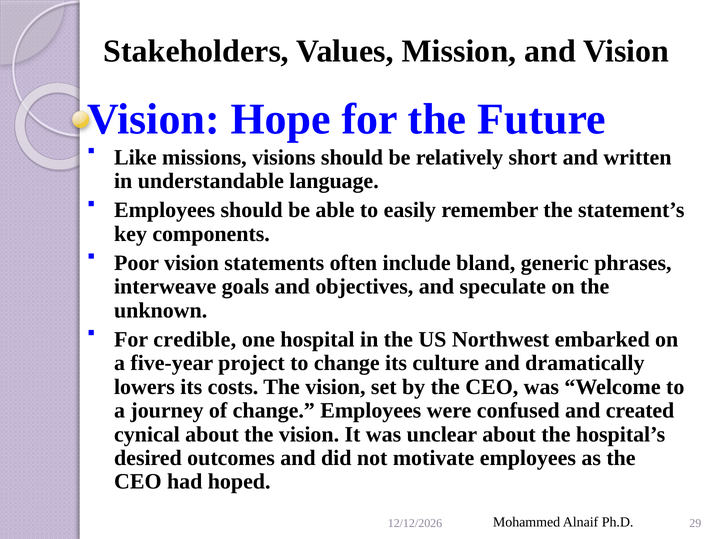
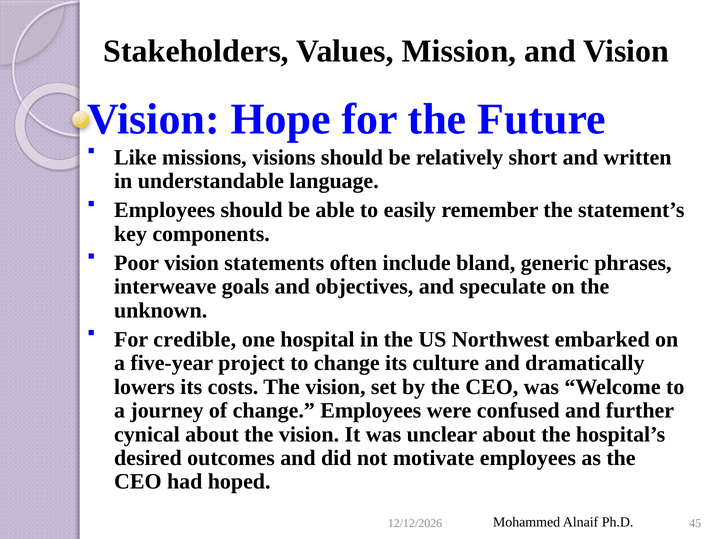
created: created -> further
29: 29 -> 45
